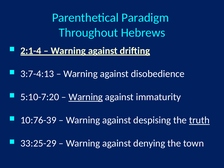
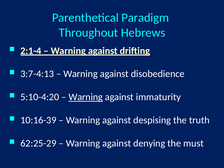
5:10-7:20: 5:10-7:20 -> 5:10-4:20
10:76-39: 10:76-39 -> 10:16-39
truth underline: present -> none
33:25-29: 33:25-29 -> 62:25-29
town: town -> must
